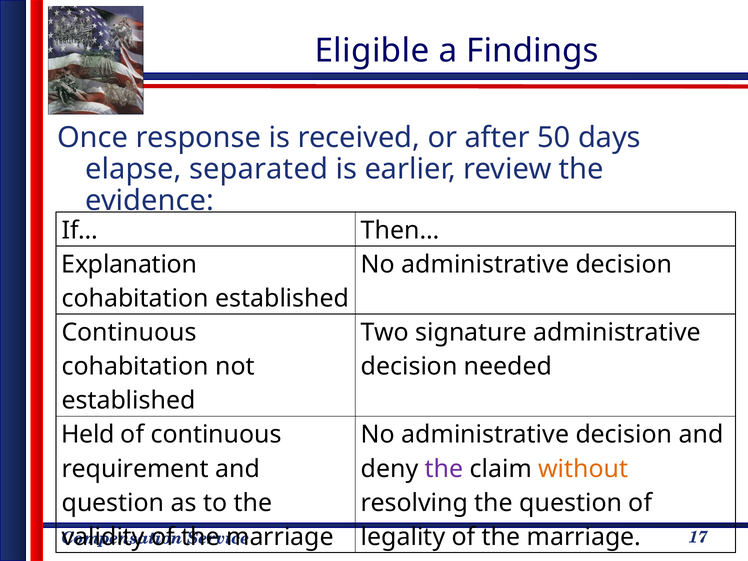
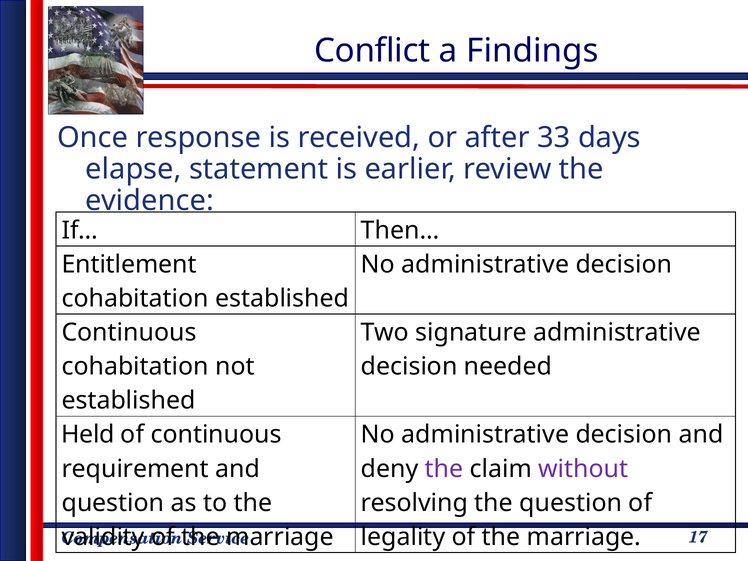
Eligible: Eligible -> Conflict
50: 50 -> 33
separated: separated -> statement
Explanation: Explanation -> Entitlement
without colour: orange -> purple
